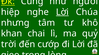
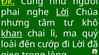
hiệp: hiệp -> phai
khan underline: none -> present
trời: trời -> loài
